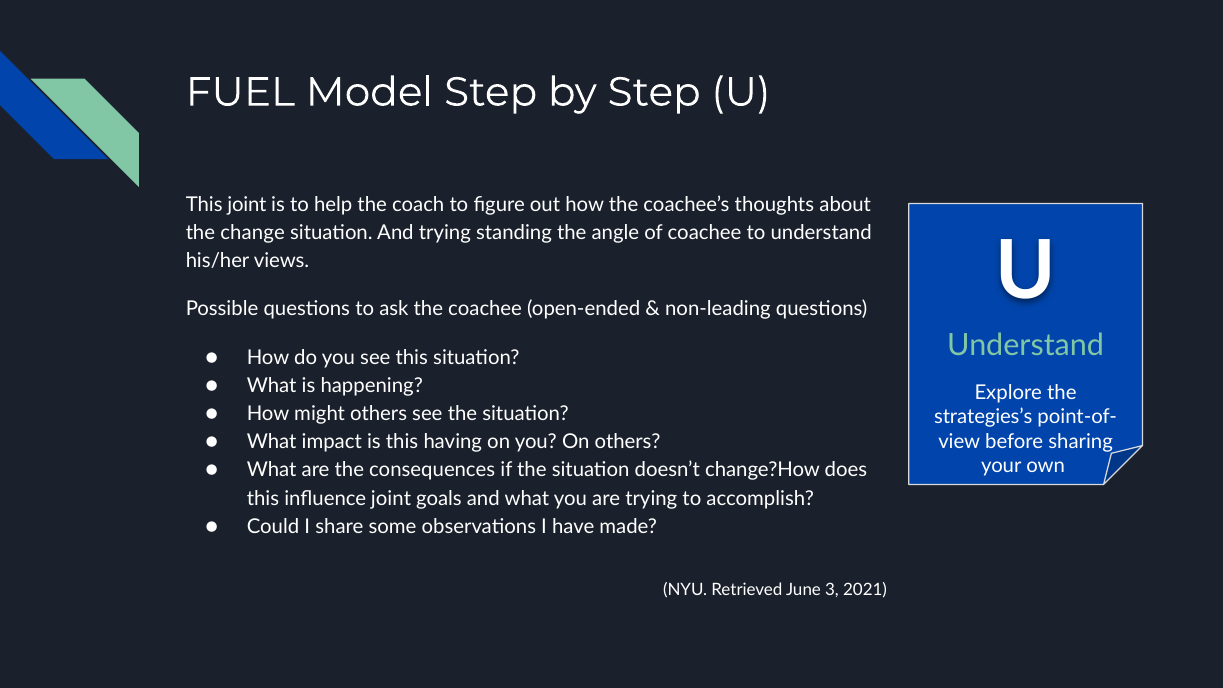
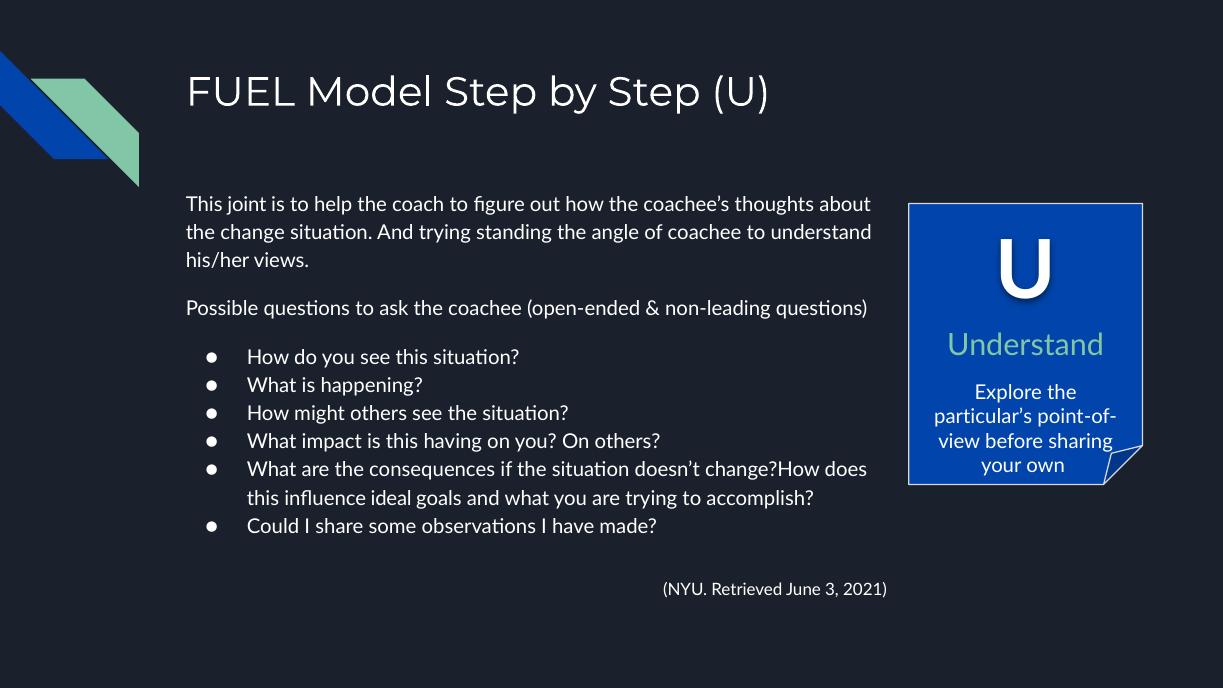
strategies’s: strategies’s -> particular’s
influence joint: joint -> ideal
